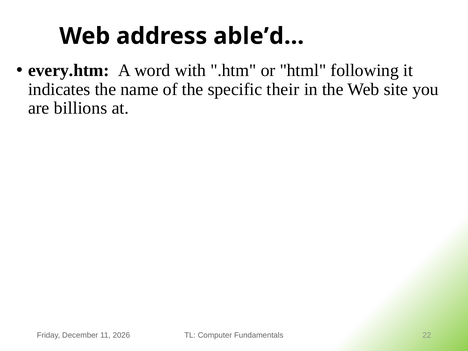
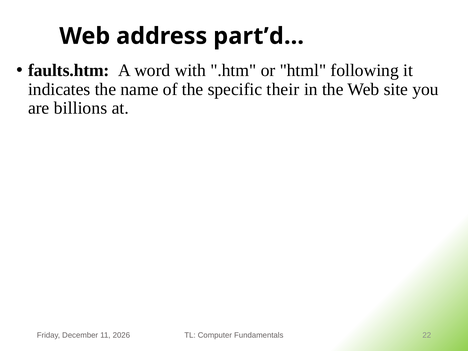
able’d…: able’d… -> part’d…
every.htm: every.htm -> faults.htm
